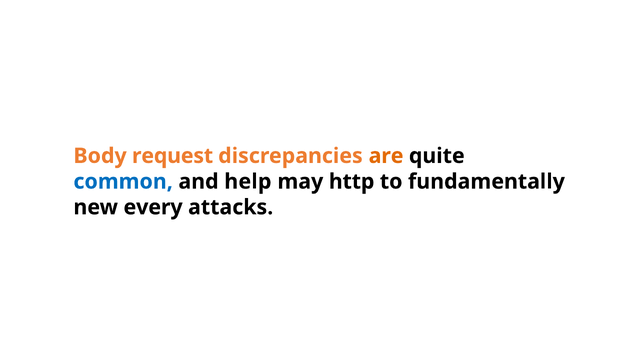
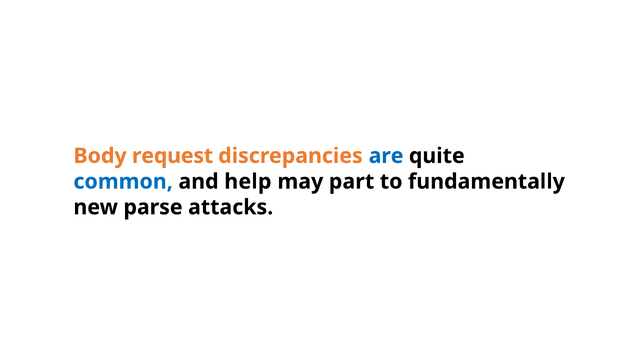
are colour: orange -> blue
http: http -> part
every: every -> parse
